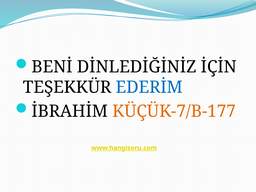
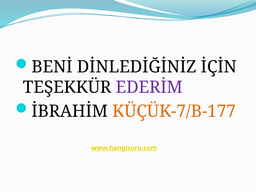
EDERİM colour: blue -> purple
